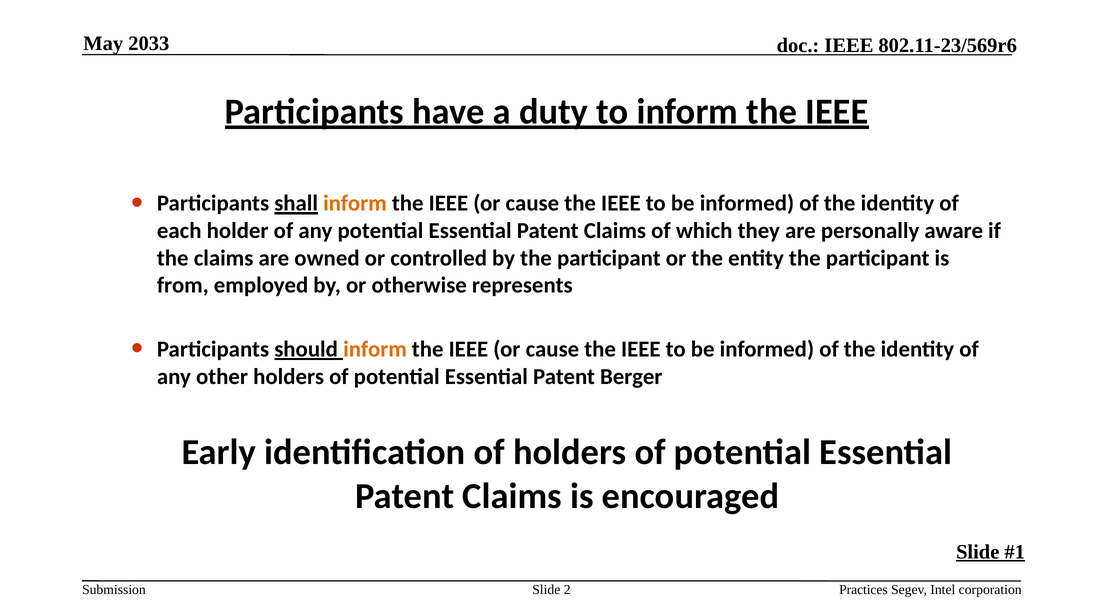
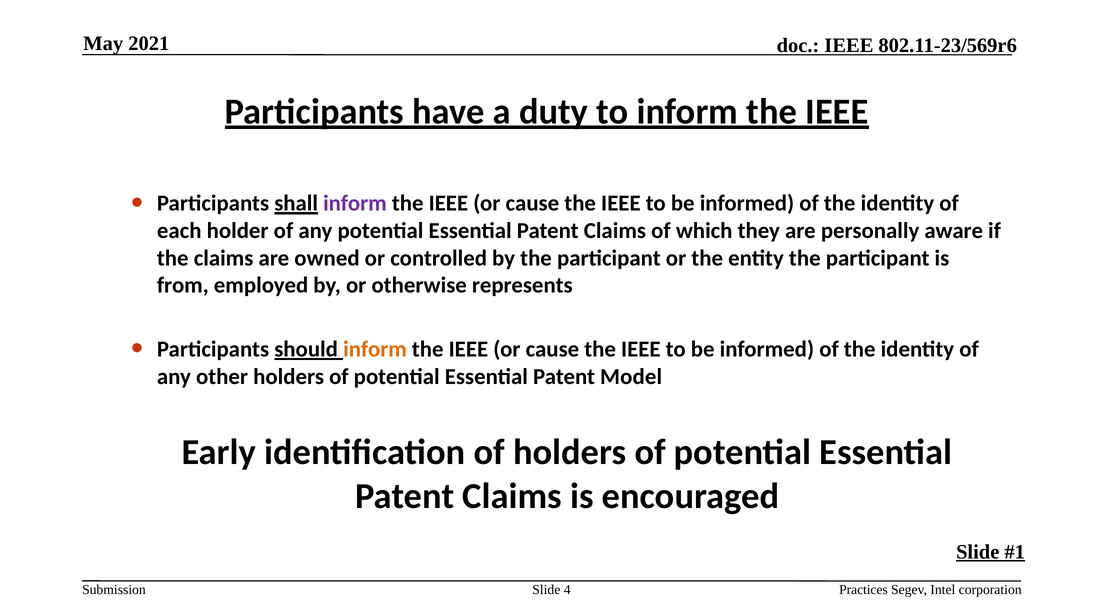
2033: 2033 -> 2021
inform at (355, 204) colour: orange -> purple
Berger: Berger -> Model
2: 2 -> 4
